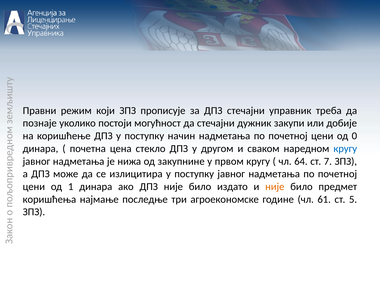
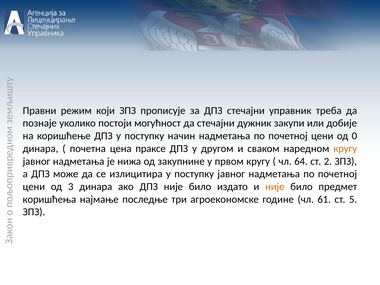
стекло: стекло -> праксе
кругу at (345, 149) colour: blue -> orange
7: 7 -> 2
1: 1 -> 3
